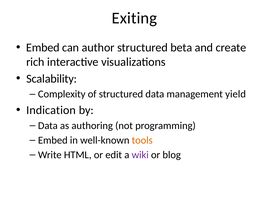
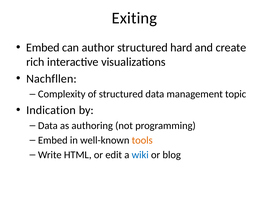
beta: beta -> hard
Scalability: Scalability -> Nachfllen
yield: yield -> topic
wiki colour: purple -> blue
